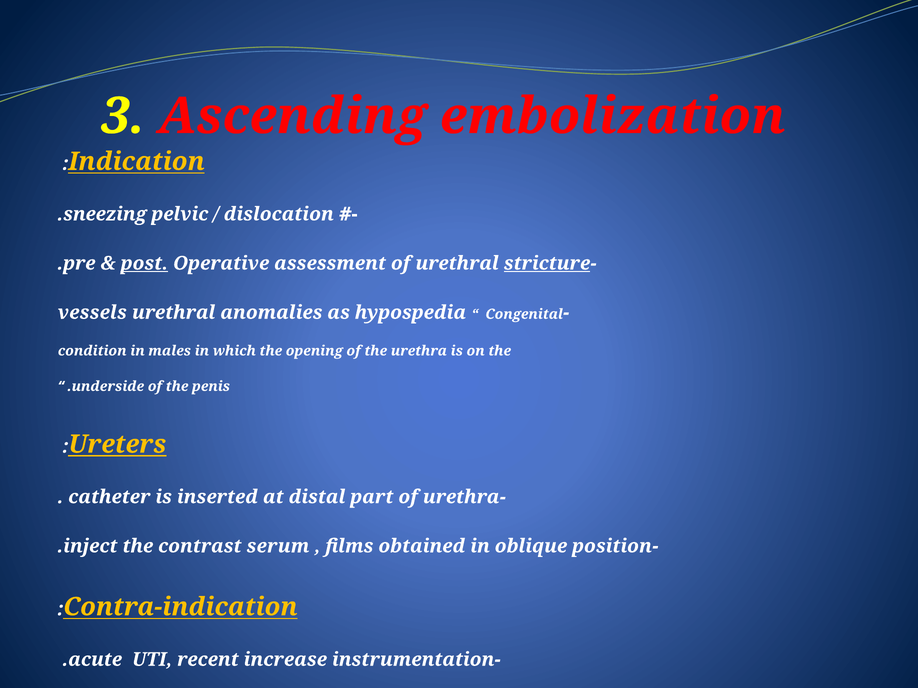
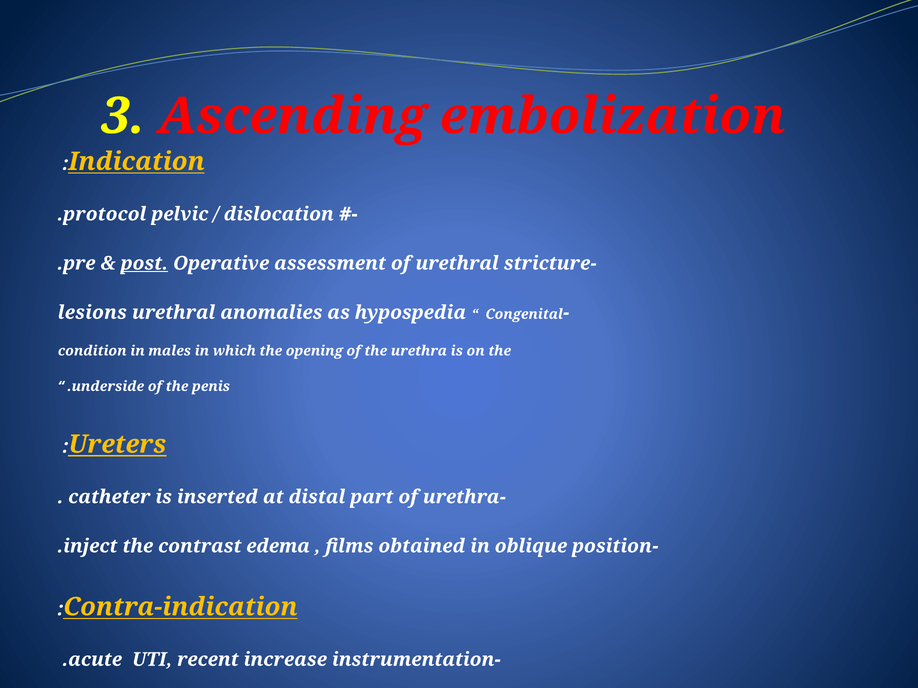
sneezing: sneezing -> protocol
stricture underline: present -> none
vessels: vessels -> lesions
serum: serum -> edema
